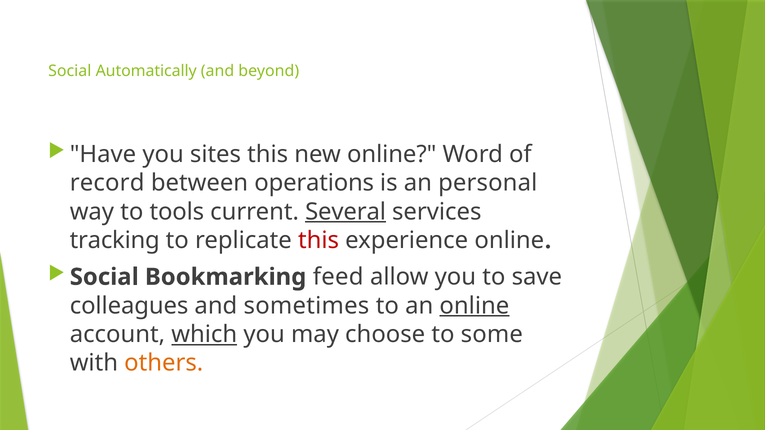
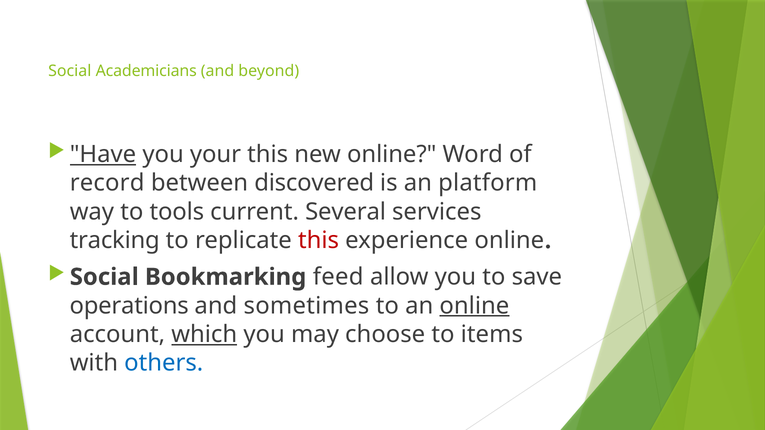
Automatically: Automatically -> Academicians
Have underline: none -> present
sites: sites -> your
operations: operations -> discovered
personal: personal -> platform
Several underline: present -> none
colleagues: colleagues -> operations
some: some -> items
others colour: orange -> blue
